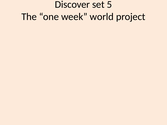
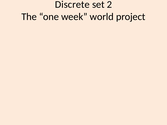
Discover: Discover -> Discrete
5: 5 -> 2
